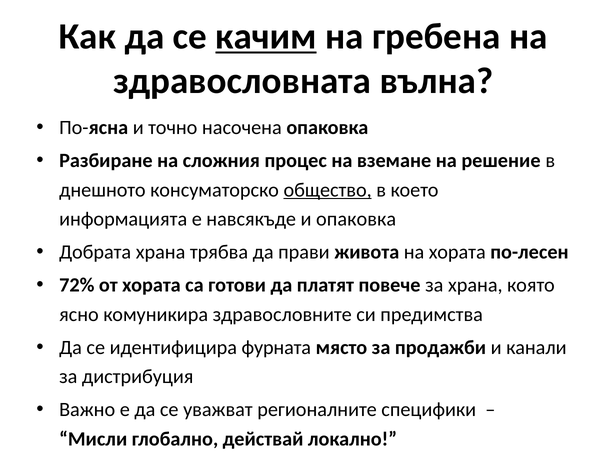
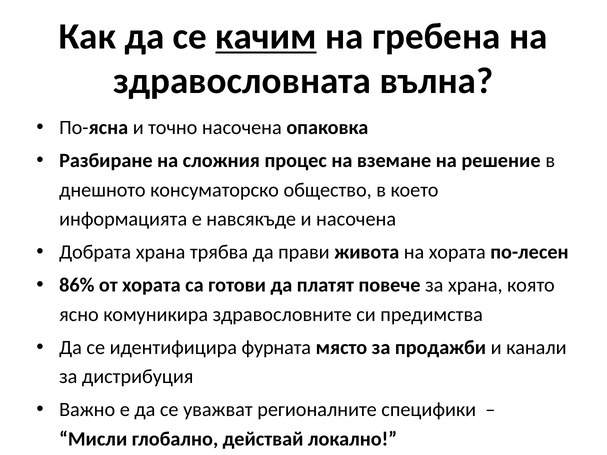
общество underline: present -> none
и опаковка: опаковка -> насочена
72%: 72% -> 86%
